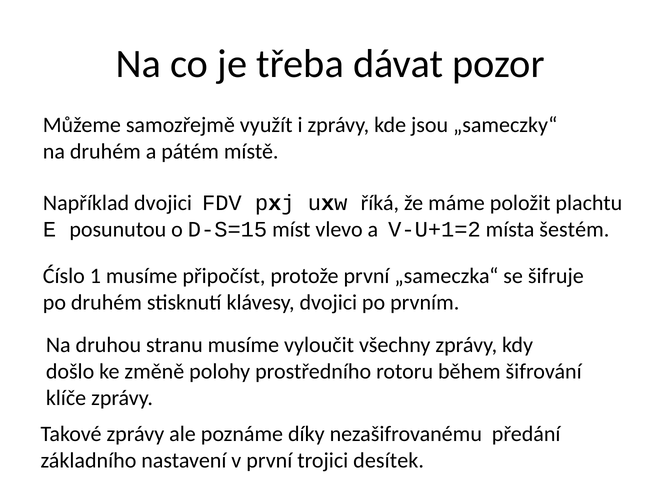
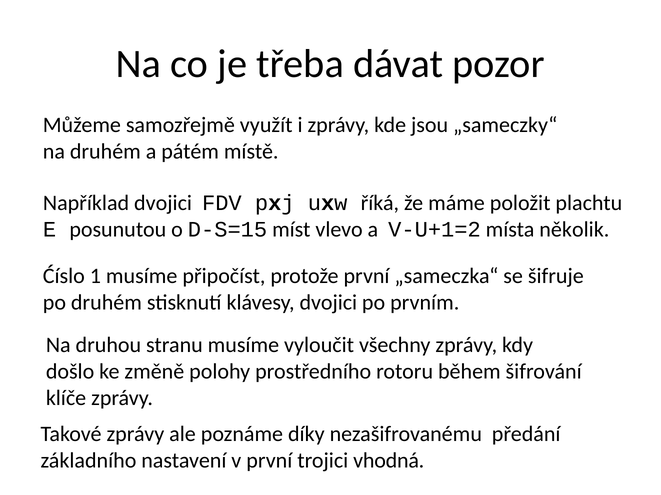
šestém: šestém -> několik
desítek: desítek -> vhodná
